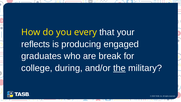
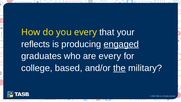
engaged underline: none -> present
are break: break -> every
during: during -> based
